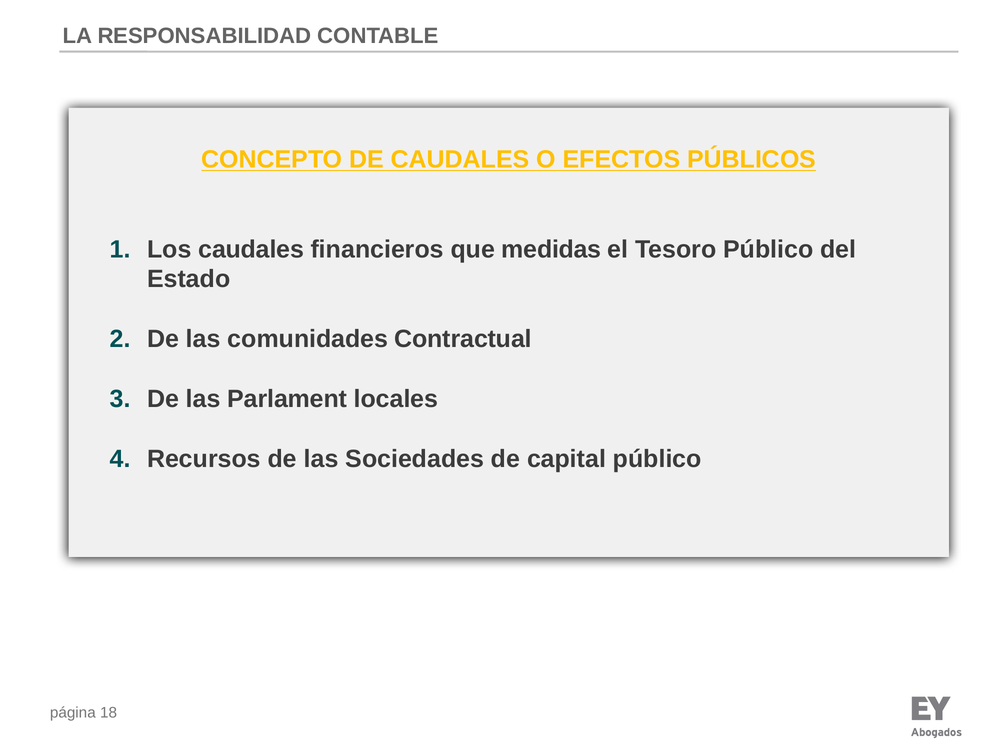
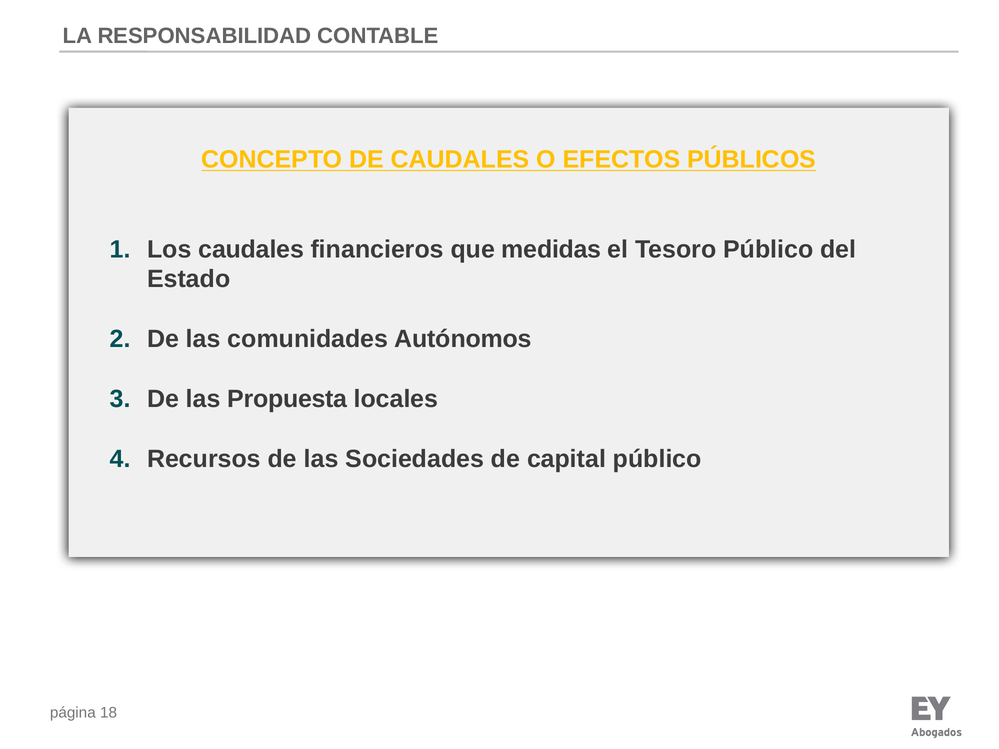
Contractual: Contractual -> Autónomos
Parlament: Parlament -> Propuesta
